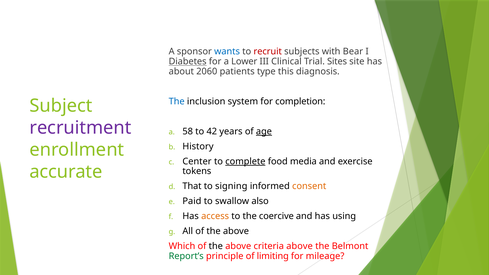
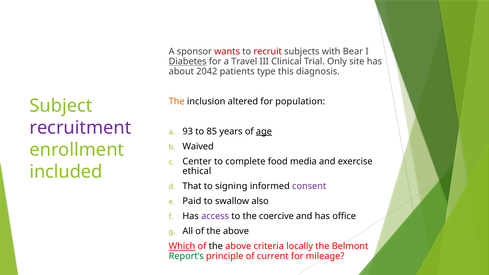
wants colour: blue -> red
Lower: Lower -> Travel
Sites: Sites -> Only
2060: 2060 -> 2042
The at (177, 101) colour: blue -> orange
system: system -> altered
completion: completion -> population
58: 58 -> 93
42: 42 -> 85
History: History -> Waived
complete underline: present -> none
accurate: accurate -> included
tokens: tokens -> ethical
consent colour: orange -> purple
access colour: orange -> purple
using: using -> office
Which underline: none -> present
criteria above: above -> locally
limiting: limiting -> current
